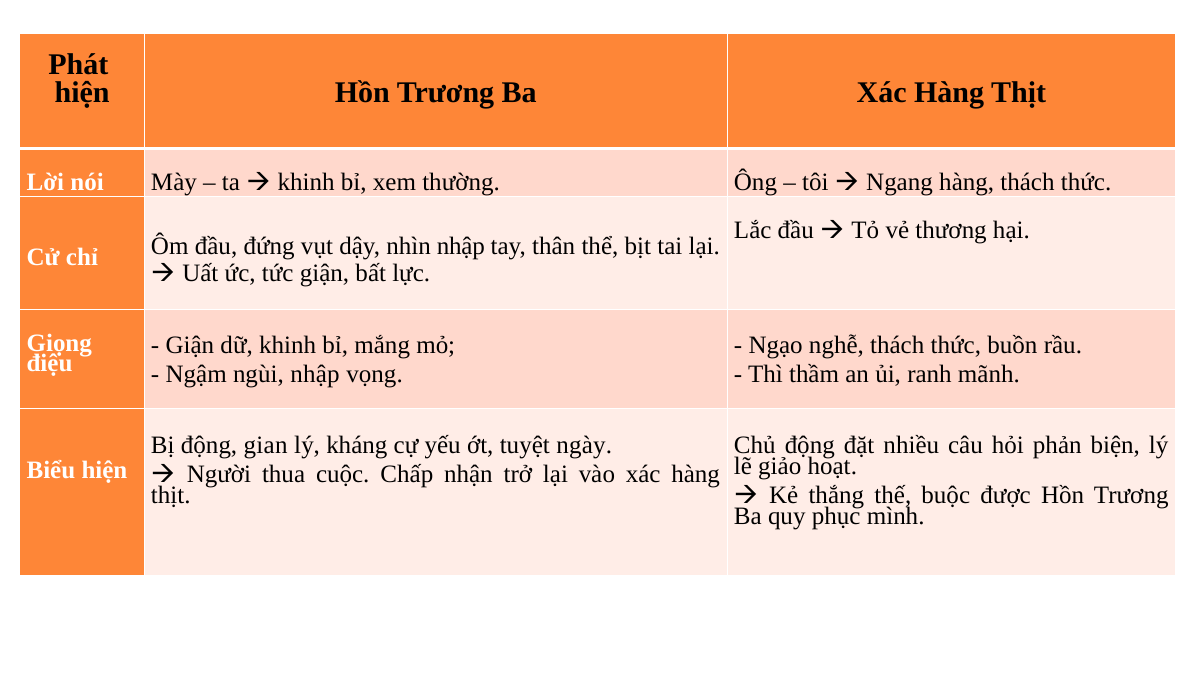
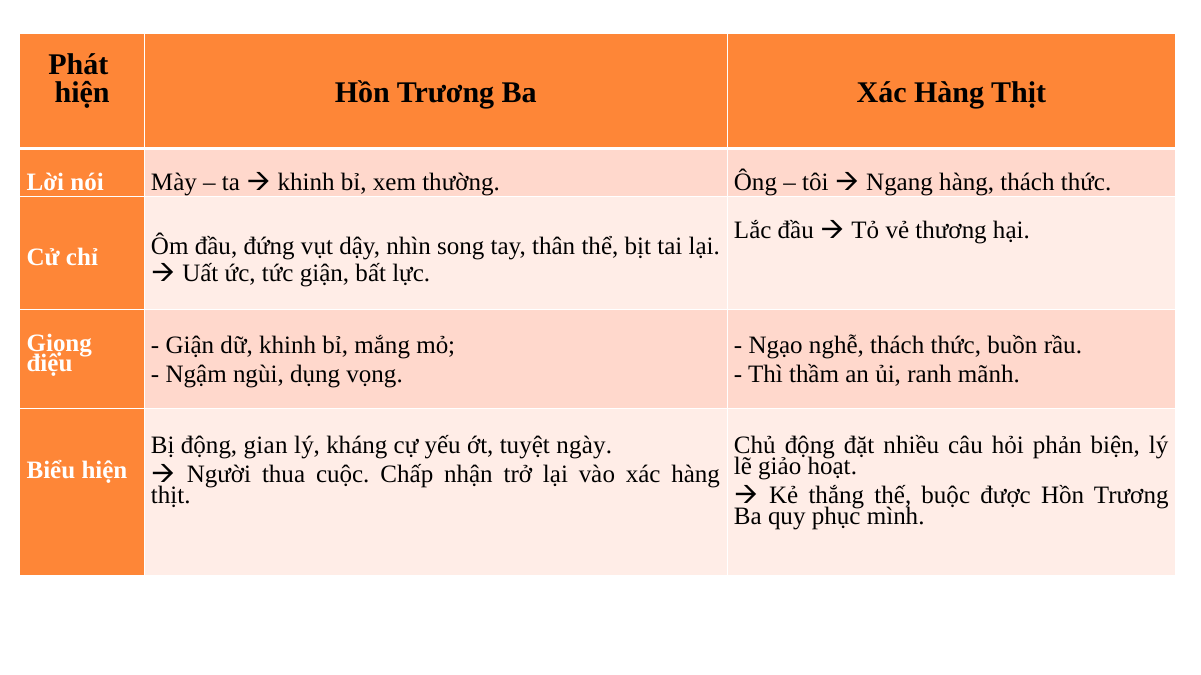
nhìn nhập: nhập -> song
ngùi nhập: nhập -> dụng
